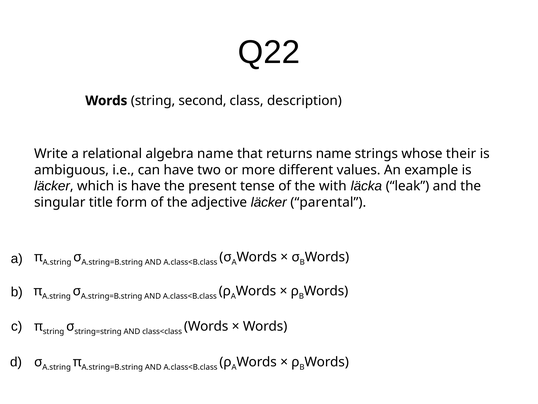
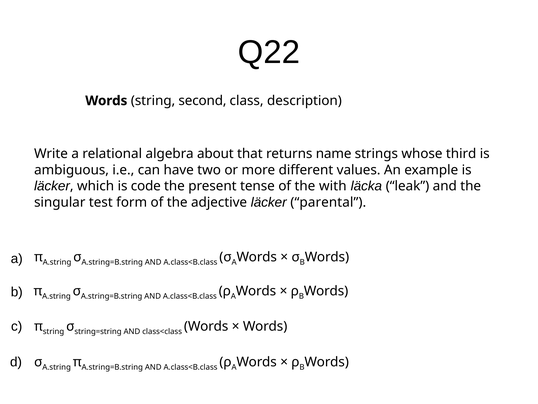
algebra name: name -> about
their: their -> third
is have: have -> code
title: title -> test
